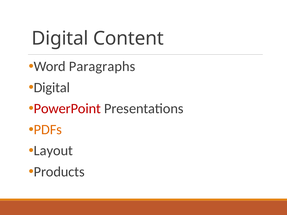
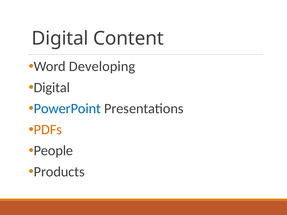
Paragraphs: Paragraphs -> Developing
PowerPoint colour: red -> blue
Layout: Layout -> People
